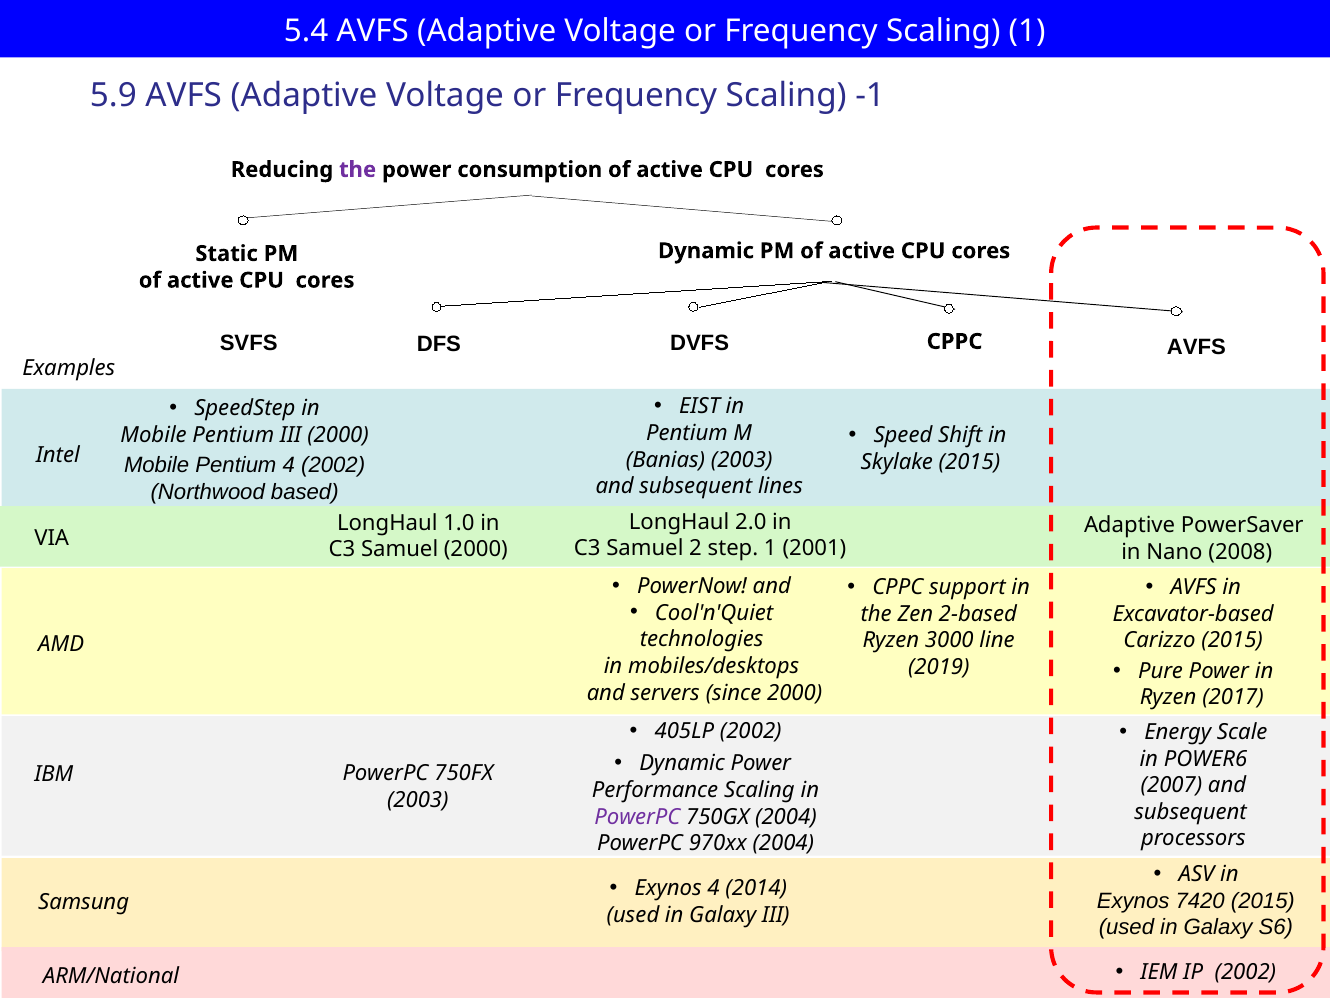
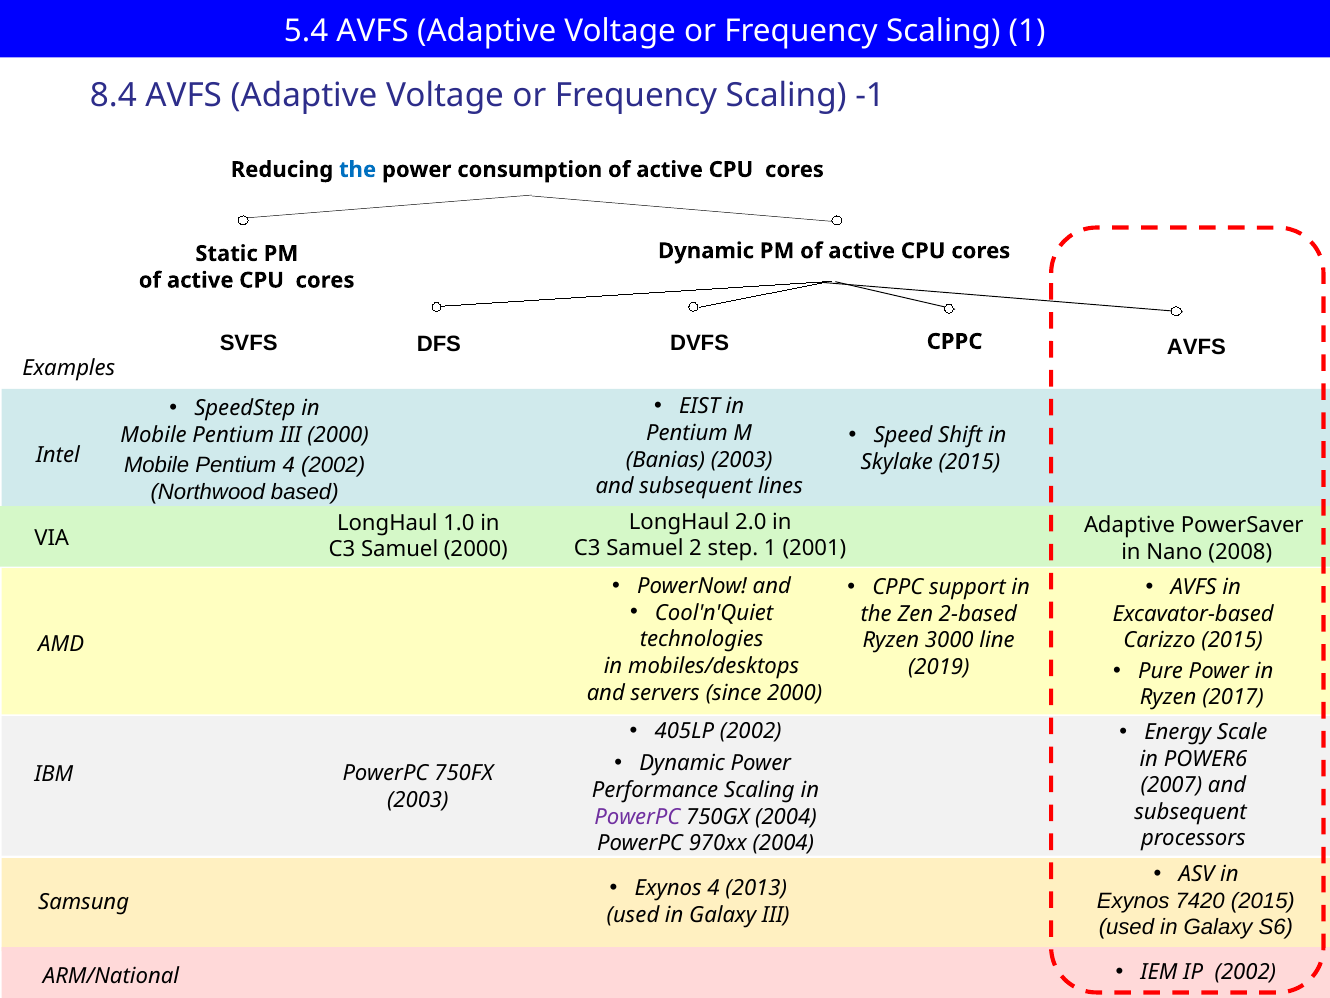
5.9: 5.9 -> 8.4
the at (358, 170) colour: purple -> blue
2014: 2014 -> 2013
